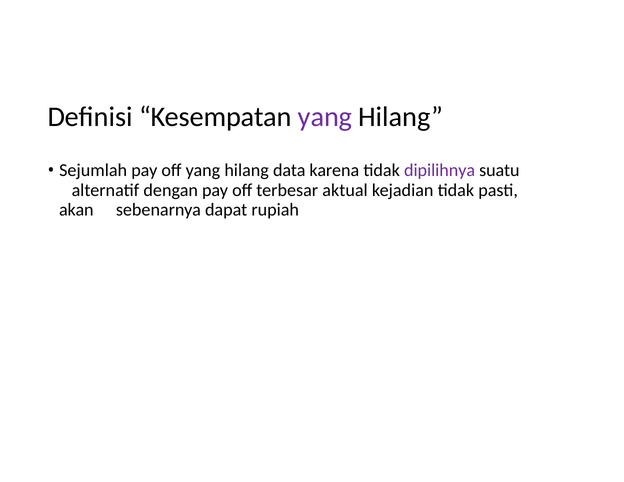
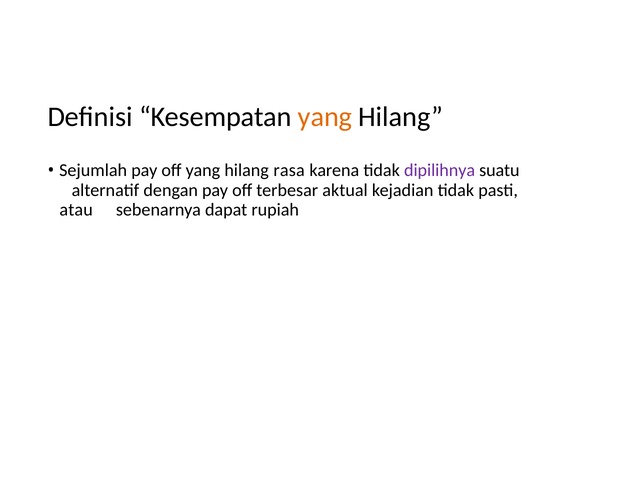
yang at (325, 117) colour: purple -> orange
data: data -> rasa
akan: akan -> atau
